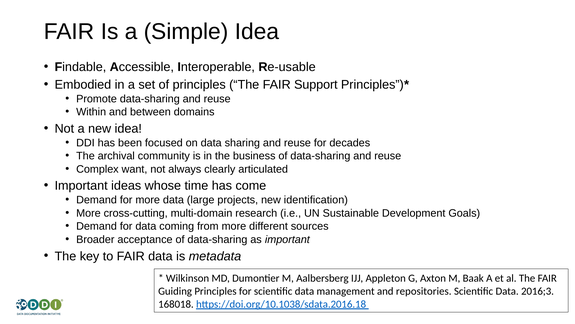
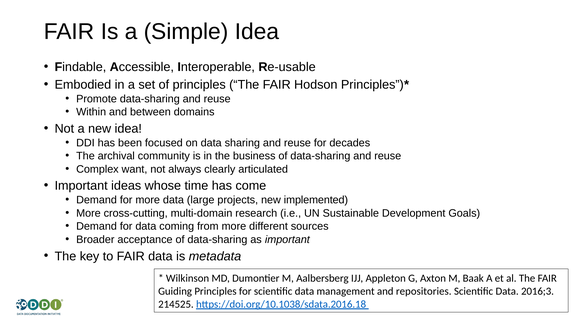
Support: Support -> Hodson
identification: identification -> implemented
168018: 168018 -> 214525
